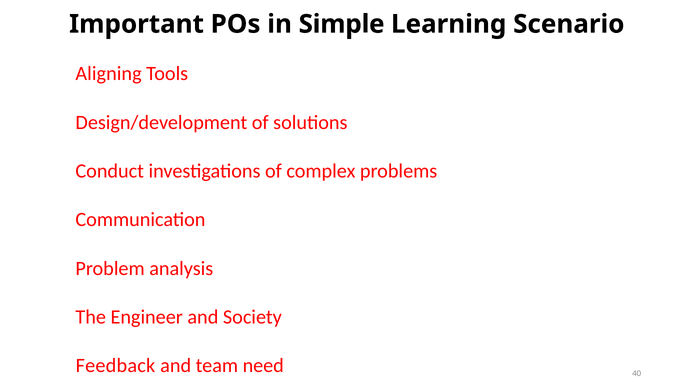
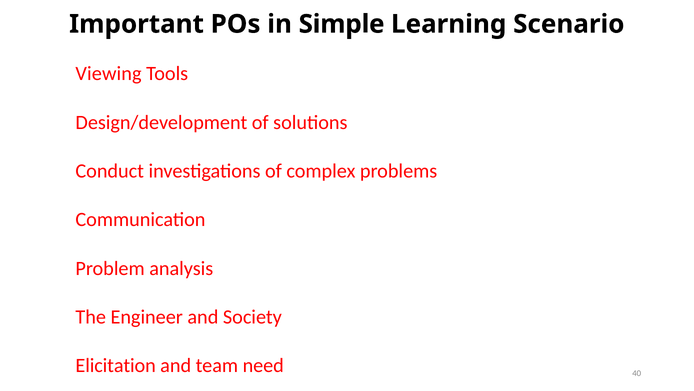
Aligning: Aligning -> Viewing
Feedback: Feedback -> Elicitation
